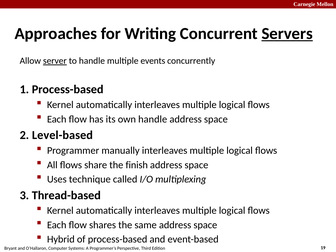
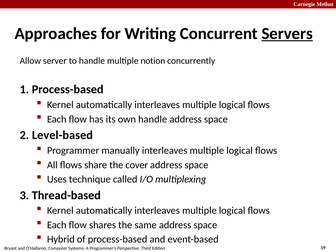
server underline: present -> none
events: events -> notion
finish: finish -> cover
